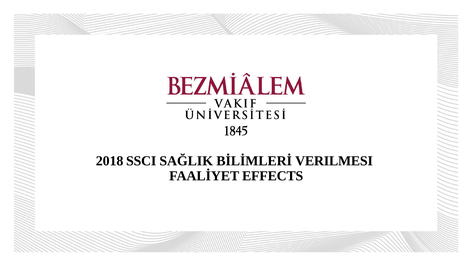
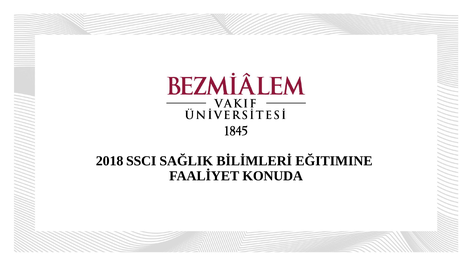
VERILMESI: VERILMESI -> EĞITIMINE
EFFECTS: EFFECTS -> KONUDA
